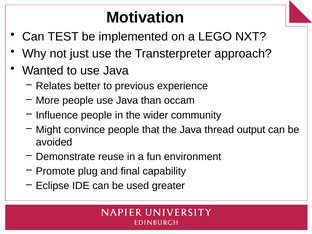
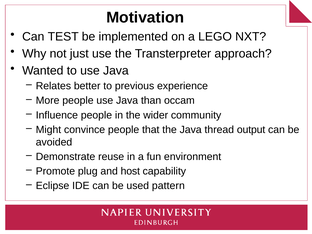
final: final -> host
greater: greater -> pattern
